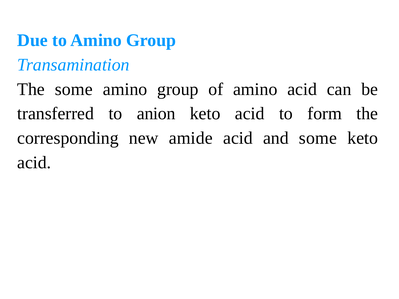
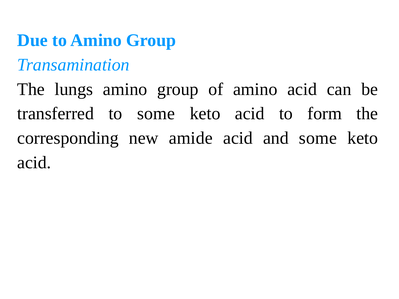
The some: some -> lungs
to anion: anion -> some
